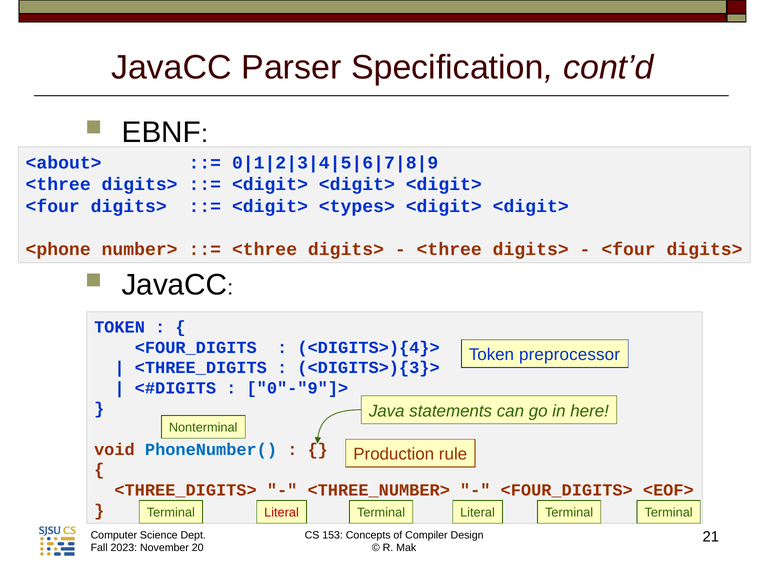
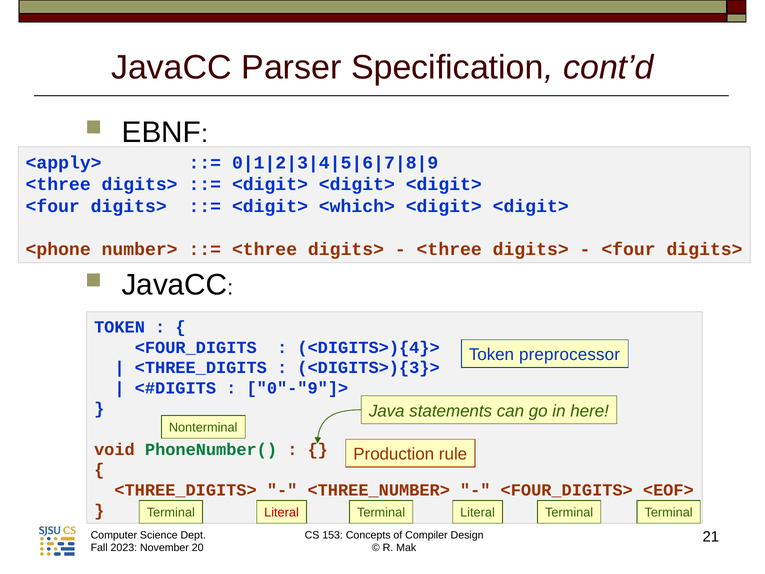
<about>: <about> -> <apply>
<types>: <types> -> <which>
PhoneNumber( colour: blue -> green
